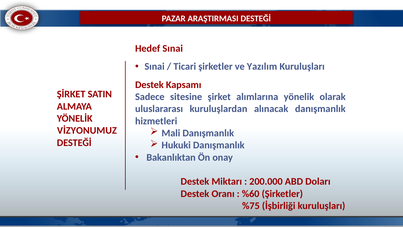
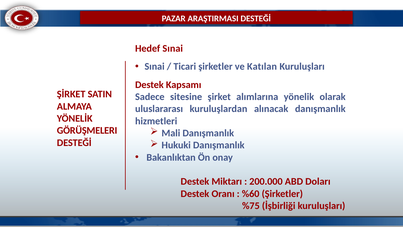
Yazılım: Yazılım -> Katılan
VİZYONUMUZ: VİZYONUMUZ -> GÖRÜŞMELERI
